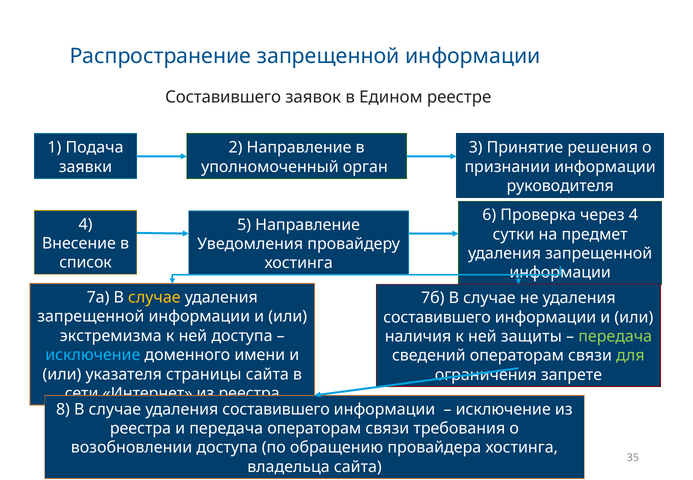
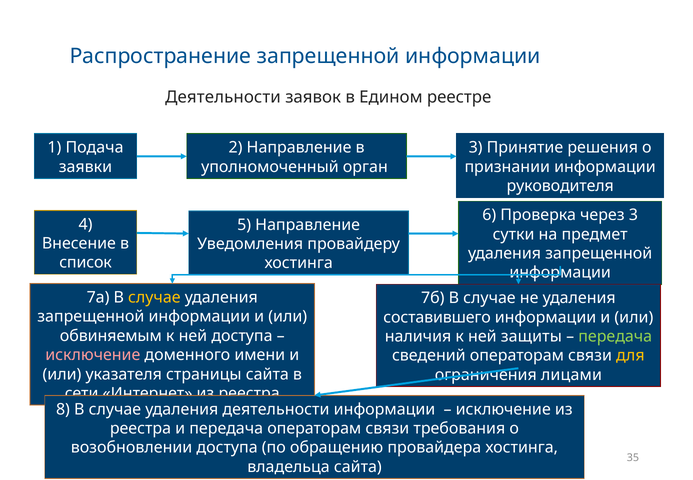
Составившего at (223, 97): Составившего -> Деятельности
через 4: 4 -> 3
экстремизма: экстремизма -> обвиняемым
исключение at (93, 355) colour: light blue -> pink
для colour: light green -> yellow
запрете: запрете -> лицами
случае удаления составившего: составившего -> деятельности
